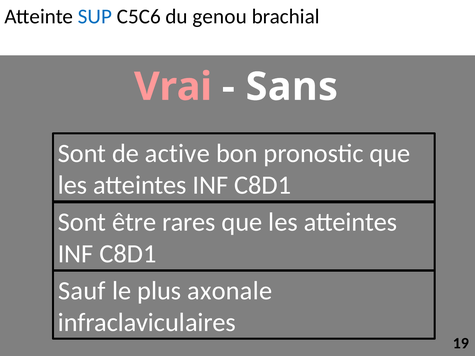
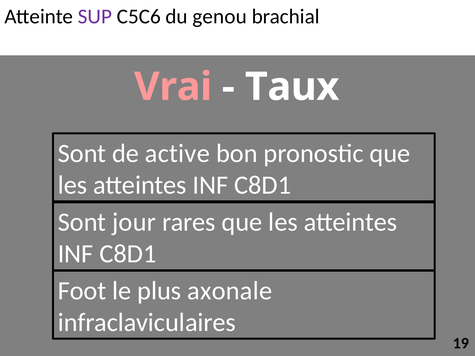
SUP colour: blue -> purple
Sans: Sans -> Taux
être: être -> jour
Sauf: Sauf -> Foot
